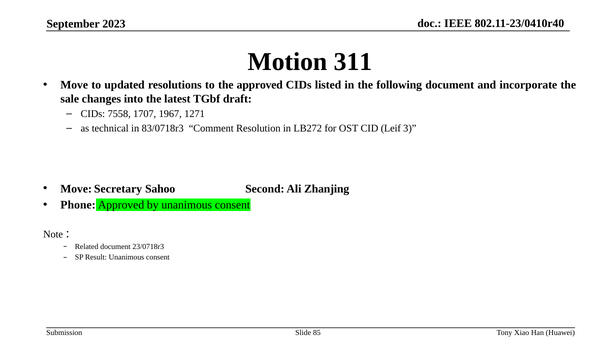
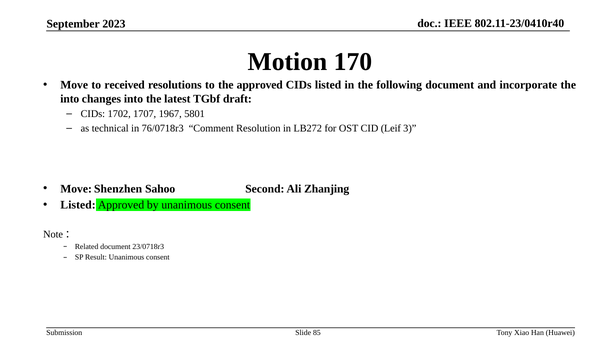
311: 311 -> 170
updated: updated -> received
sale at (70, 99): sale -> into
7558: 7558 -> 1702
1271: 1271 -> 5801
83/0718r3: 83/0718r3 -> 76/0718r3
Secretary: Secretary -> Shenzhen
Phone at (78, 205): Phone -> Listed
